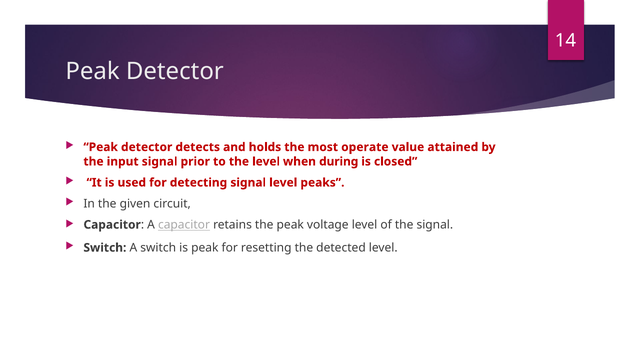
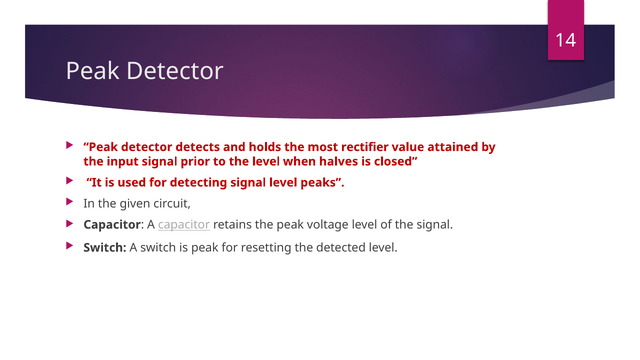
operate: operate -> rectifier
during: during -> halves
